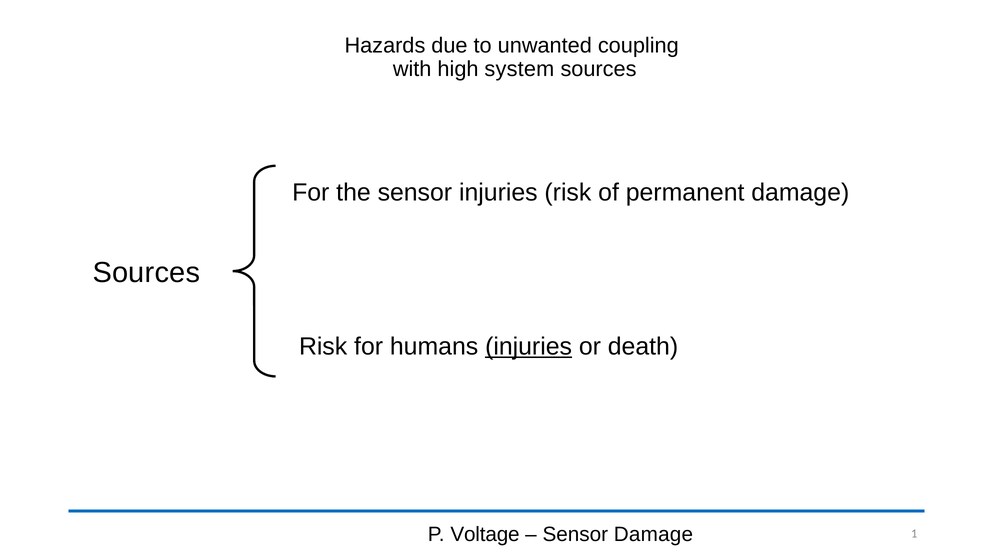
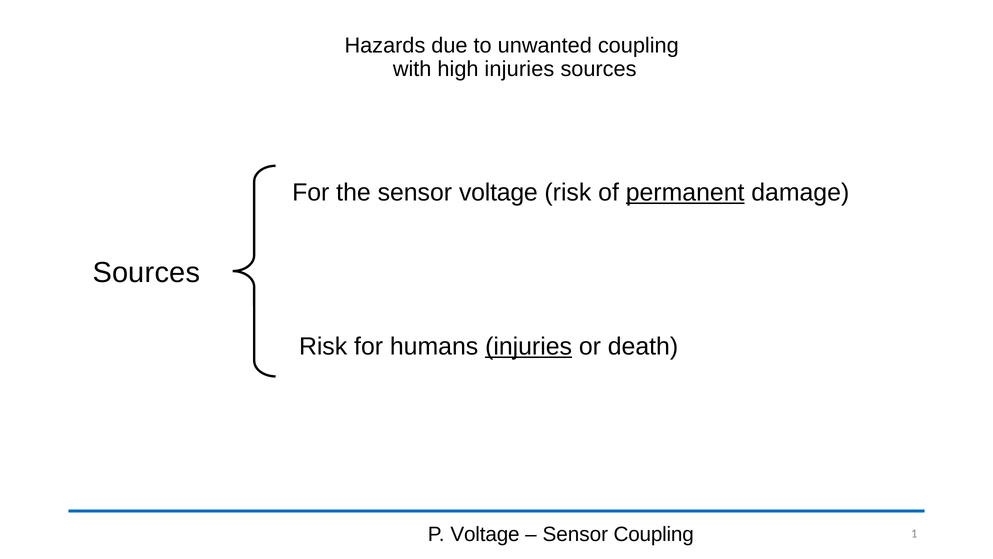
high system: system -> injuries
sensor injuries: injuries -> voltage
permanent underline: none -> present
Sensor Damage: Damage -> Coupling
